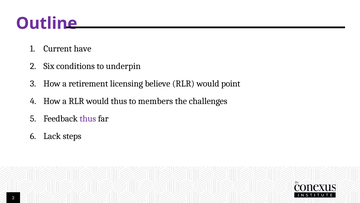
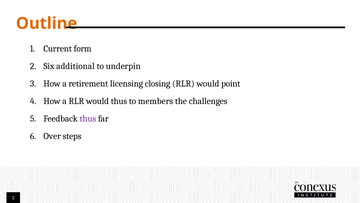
Outline colour: purple -> orange
have: have -> form
conditions: conditions -> additional
believe: believe -> closing
Lack: Lack -> Over
